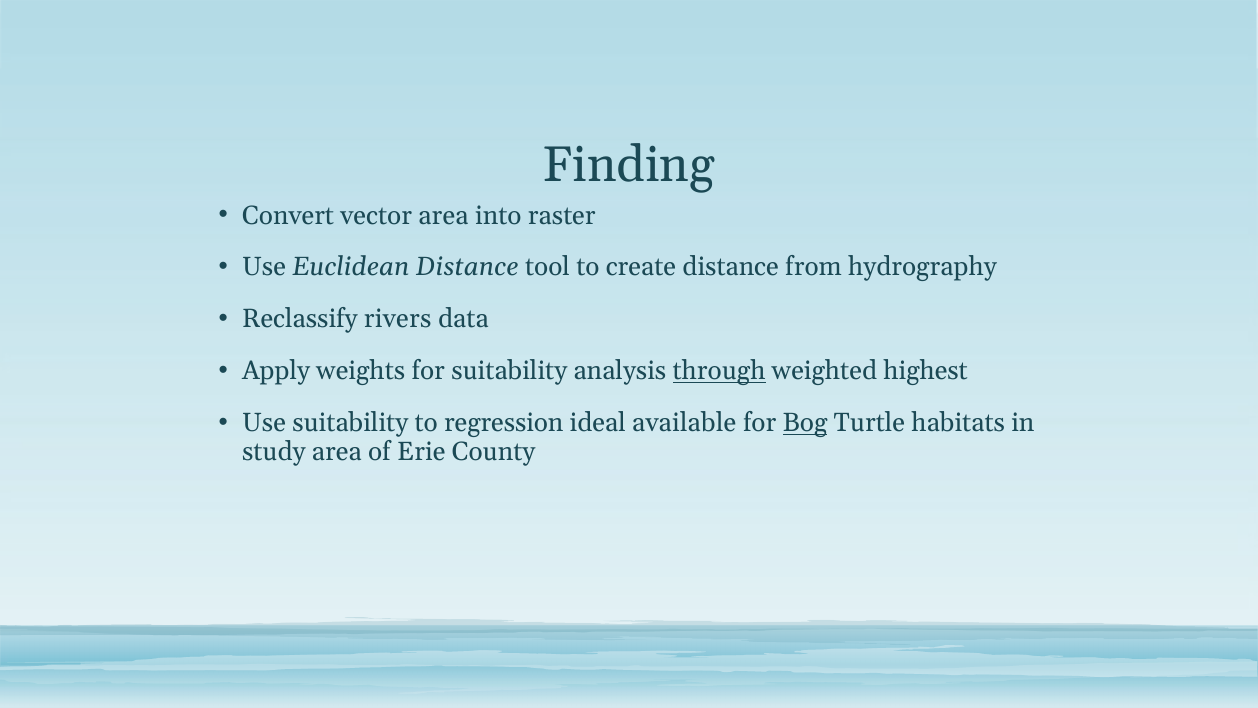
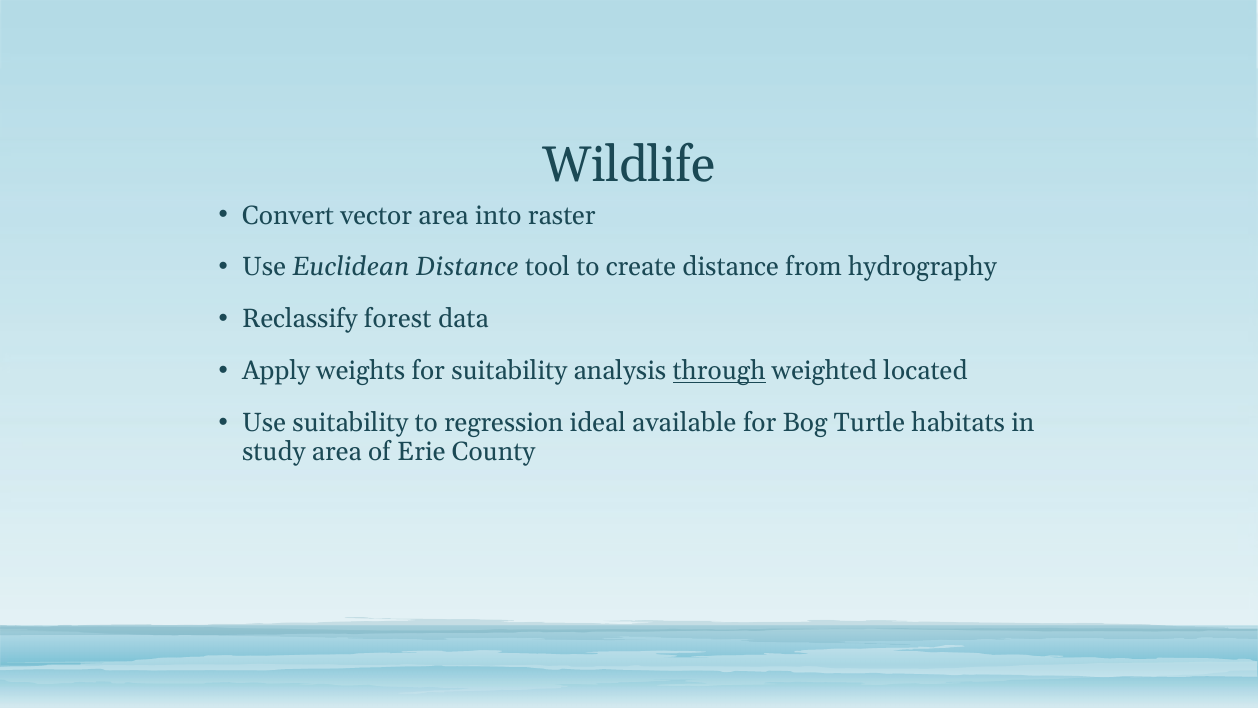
Finding: Finding -> Wildlife
rivers: rivers -> forest
highest: highest -> located
Bog underline: present -> none
